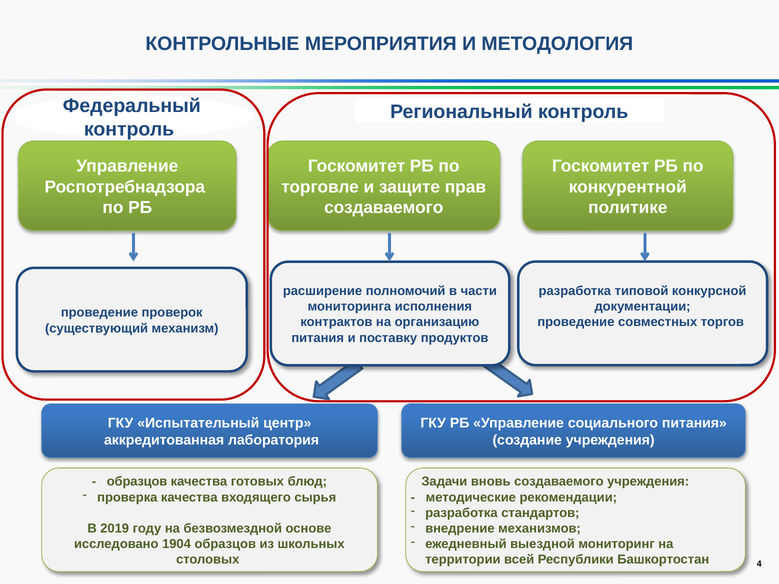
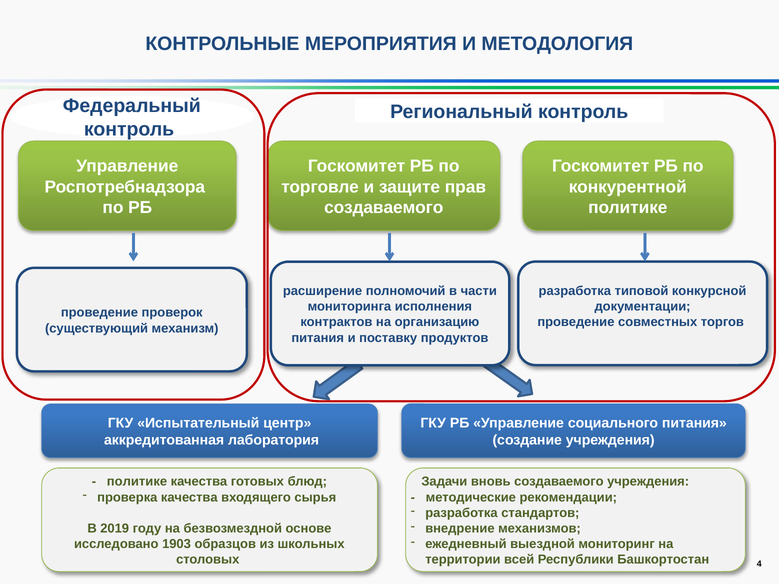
образцов at (137, 482): образцов -> политике
1904: 1904 -> 1903
